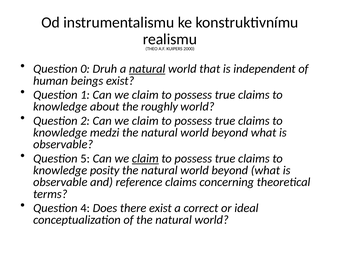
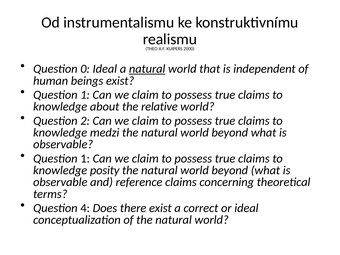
0 Druh: Druh -> Ideal
roughly: roughly -> relative
5 at (85, 159): 5 -> 1
claim at (145, 159) underline: present -> none
